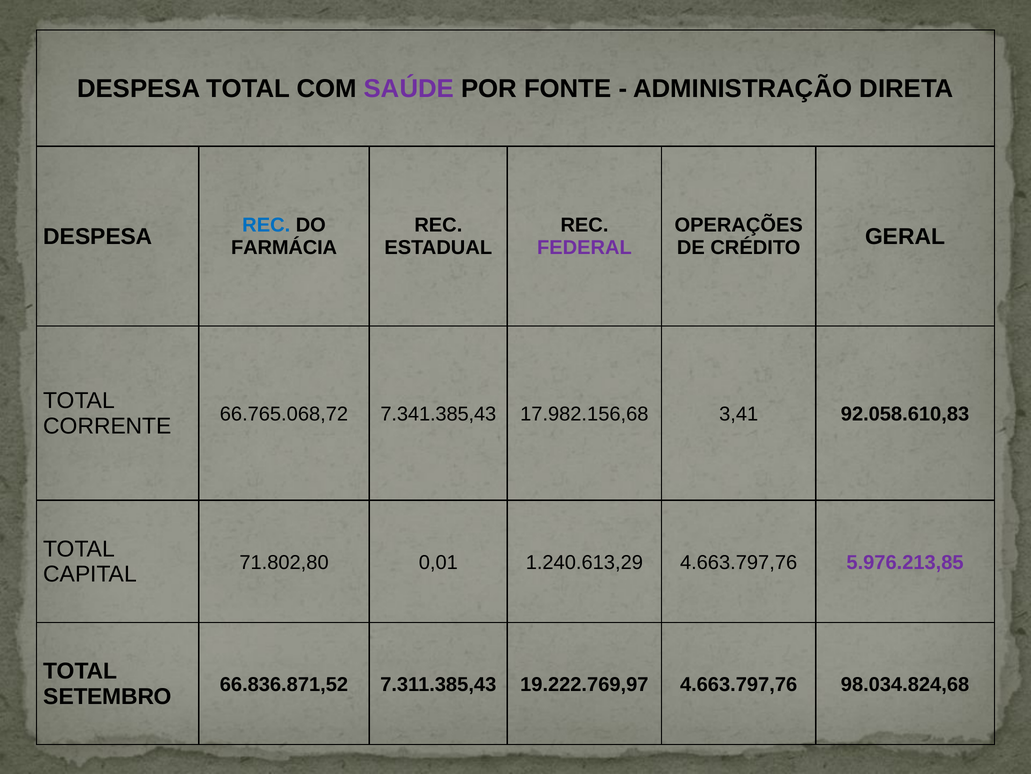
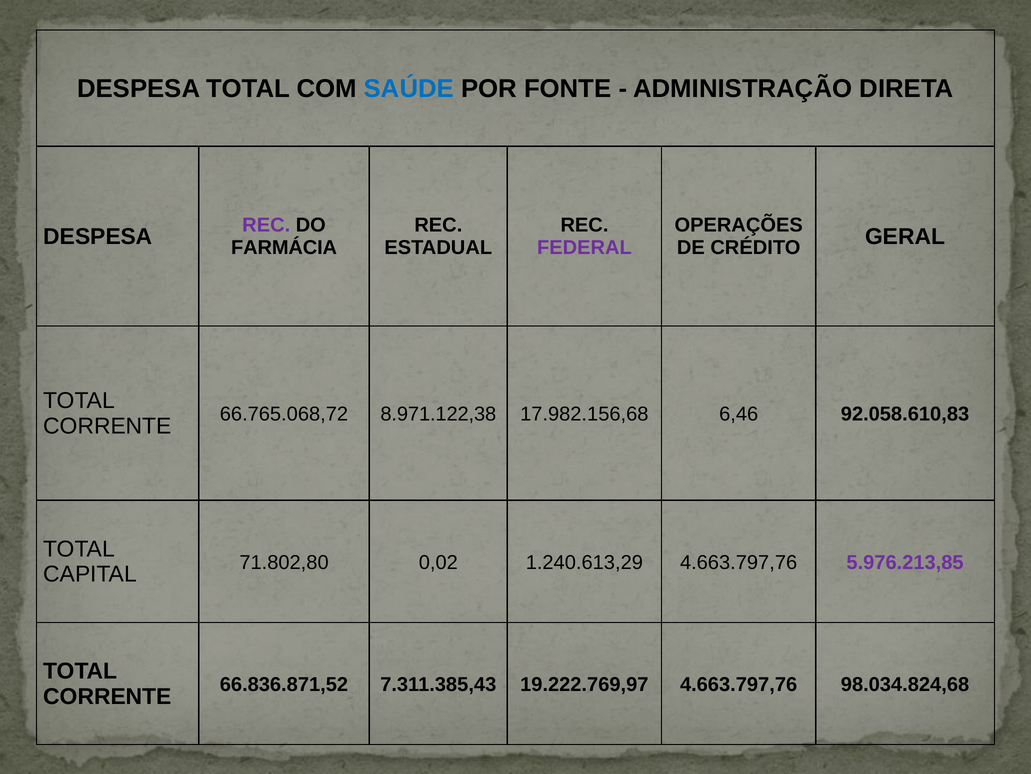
SAÚDE colour: purple -> blue
REC at (266, 225) colour: blue -> purple
7.341.385,43: 7.341.385,43 -> 8.971.122,38
3,41: 3,41 -> 6,46
0,01: 0,01 -> 0,02
SETEMBRO at (108, 696): SETEMBRO -> CORRENTE
